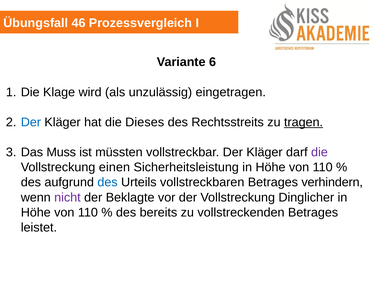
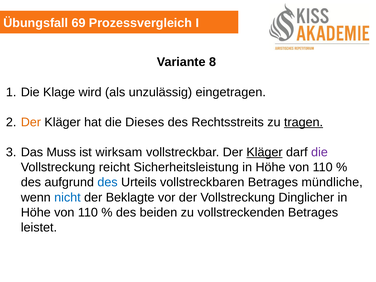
46: 46 -> 69
6: 6 -> 8
Der at (31, 122) colour: blue -> orange
müssten: müssten -> wirksam
Kläger at (264, 152) underline: none -> present
einen: einen -> reicht
verhindern: verhindern -> mündliche
nicht colour: purple -> blue
bereits: bereits -> beiden
